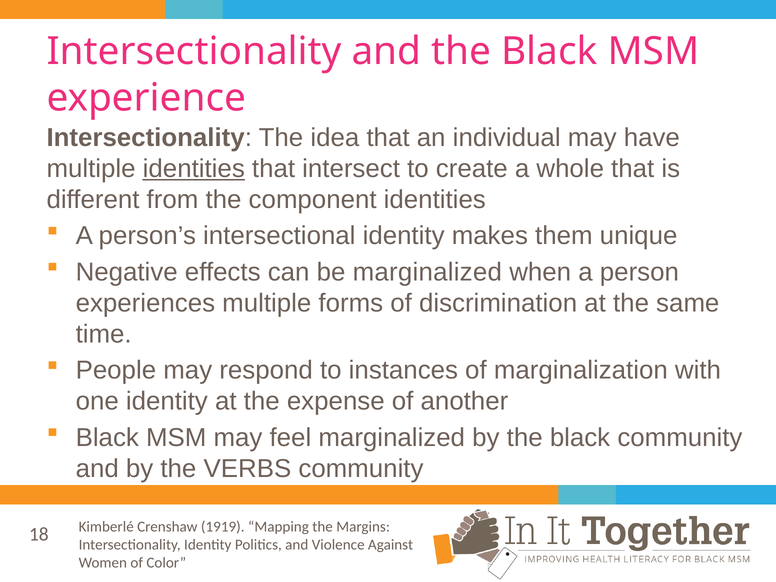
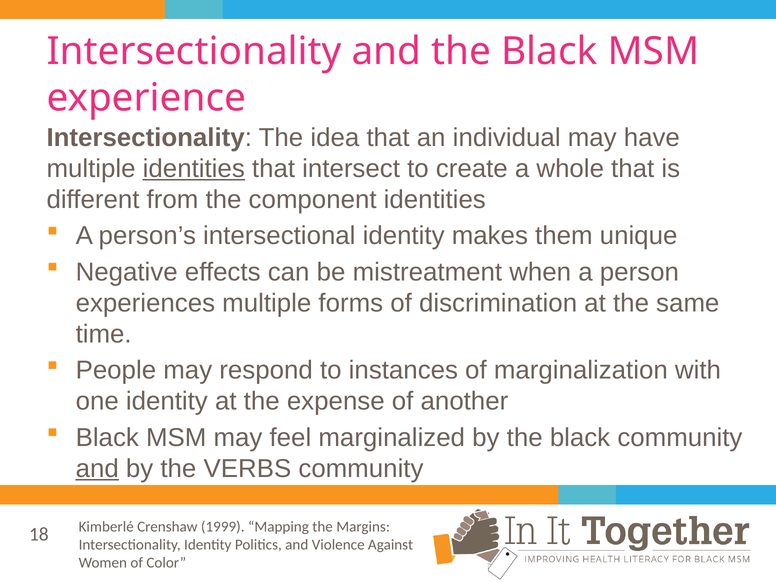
be marginalized: marginalized -> mistreatment
and at (97, 469) underline: none -> present
1919: 1919 -> 1999
